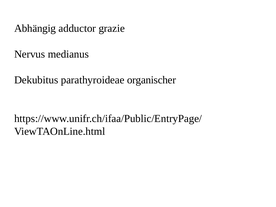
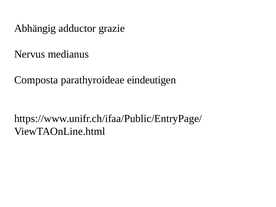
Dekubitus: Dekubitus -> Composta
organischer: organischer -> eindeutigen
